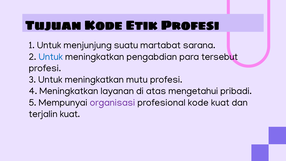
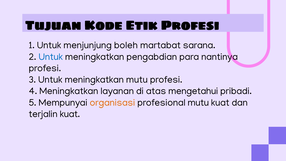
suatu: suatu -> boleh
tersebut: tersebut -> nantinya
organisasi colour: purple -> orange
profesional kode: kode -> mutu
